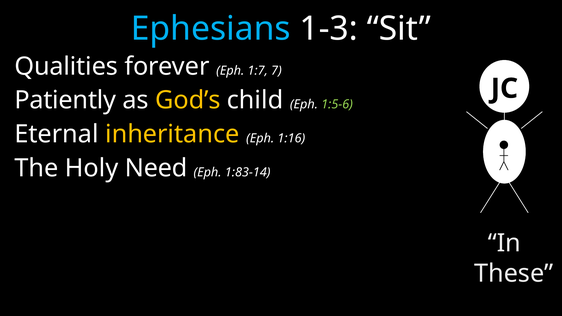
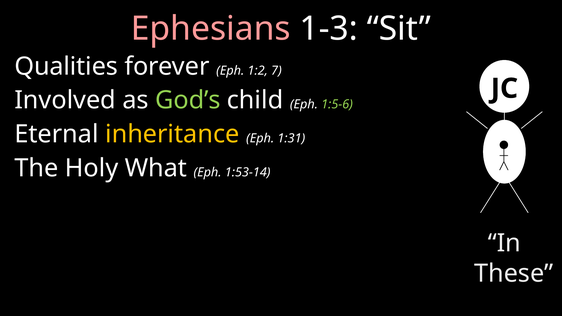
Ephesians colour: light blue -> pink
1:7: 1:7 -> 1:2
Patiently: Patiently -> Involved
God’s colour: yellow -> light green
1:16: 1:16 -> 1:31
Need: Need -> What
1:83-14: 1:83-14 -> 1:53-14
